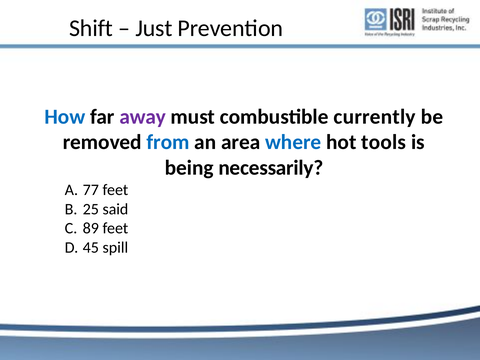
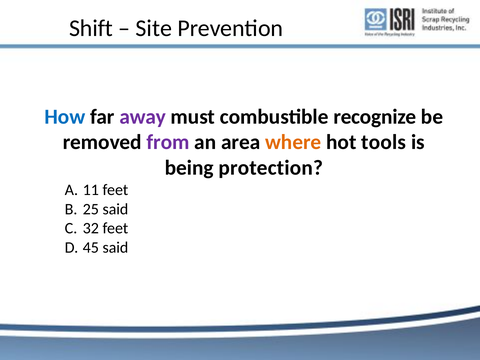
Just: Just -> Site
currently: currently -> recognize
from colour: blue -> purple
where colour: blue -> orange
necessarily: necessarily -> protection
77: 77 -> 11
89: 89 -> 32
45 spill: spill -> said
